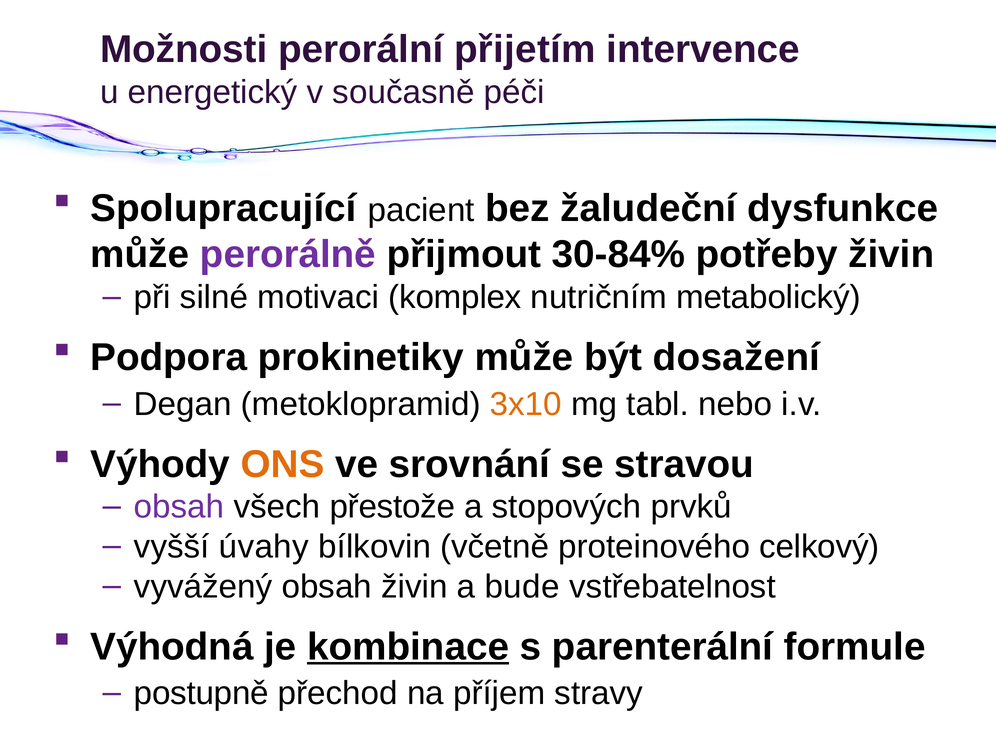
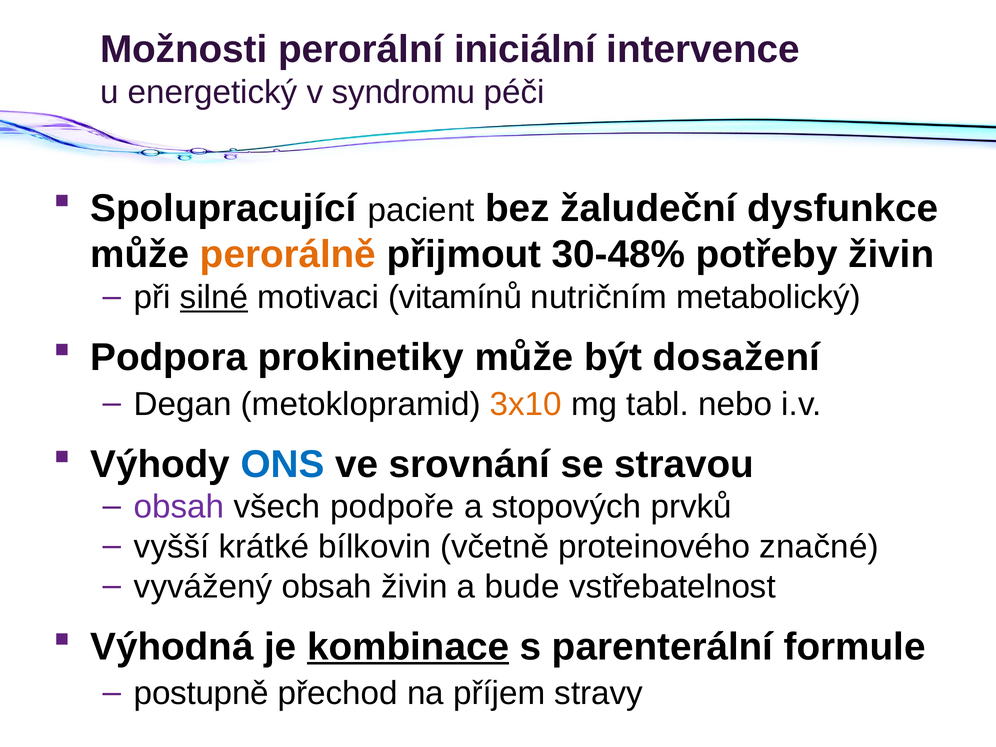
přijetím: přijetím -> iniciální
současně: současně -> syndromu
perorálně colour: purple -> orange
30-84%: 30-84% -> 30-48%
silné underline: none -> present
komplex: komplex -> vitamínů
ONS colour: orange -> blue
přestože: přestože -> podpoře
úvahy: úvahy -> krátké
celkový: celkový -> značné
